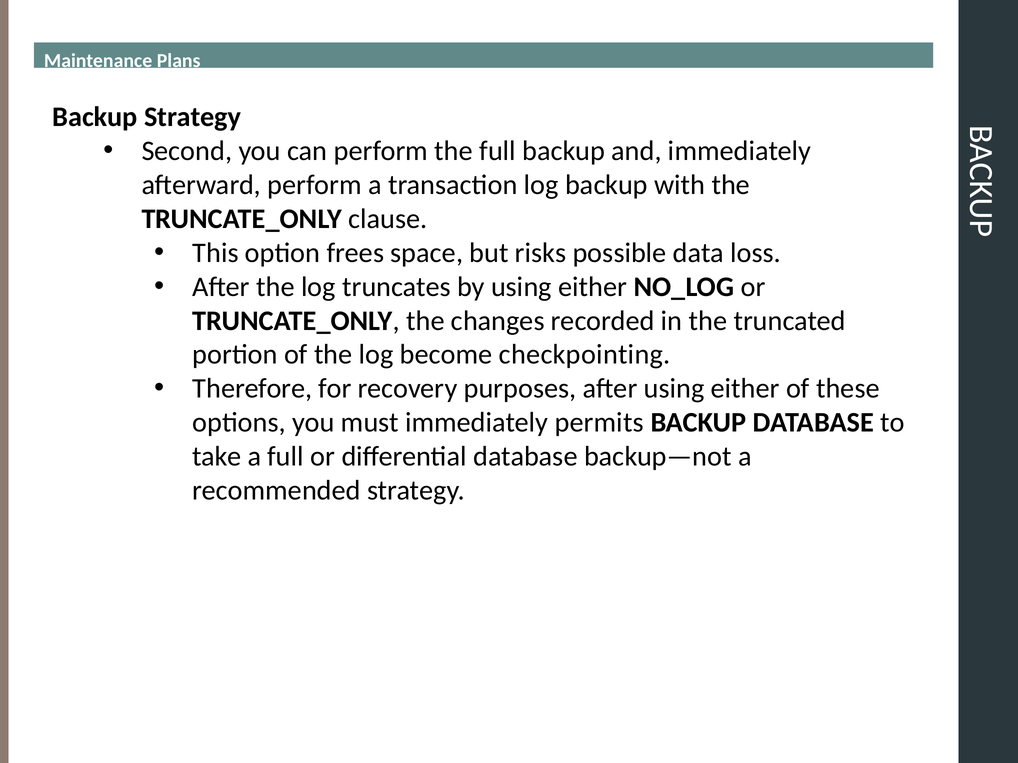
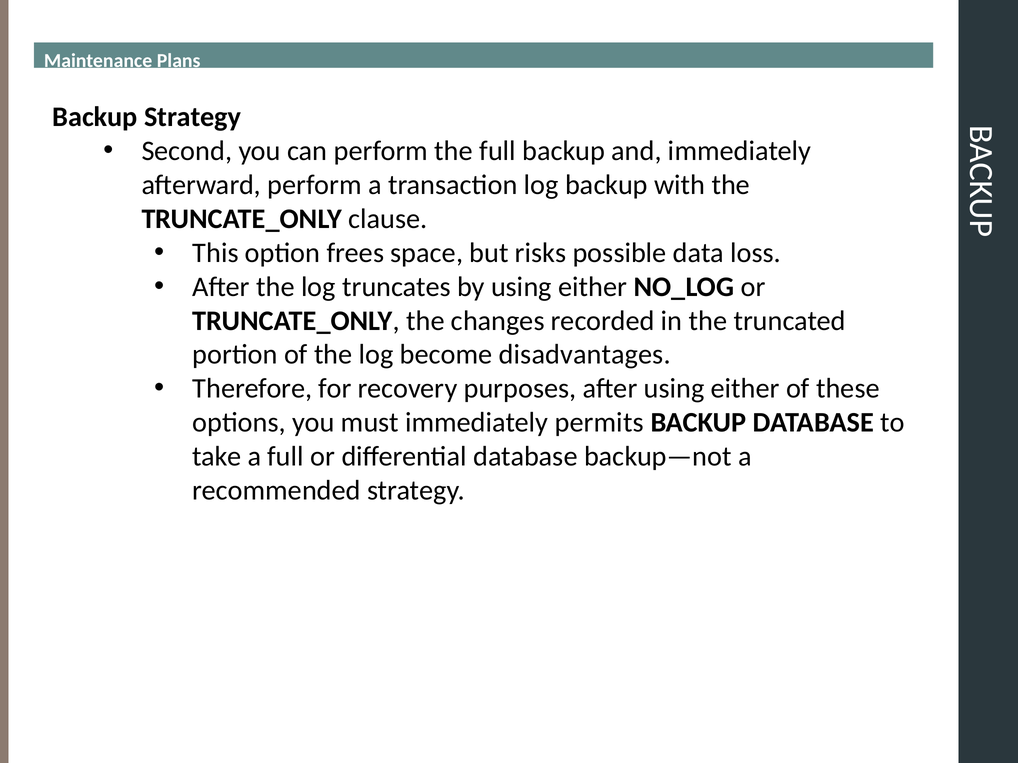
checkpointing: checkpointing -> disadvantages
